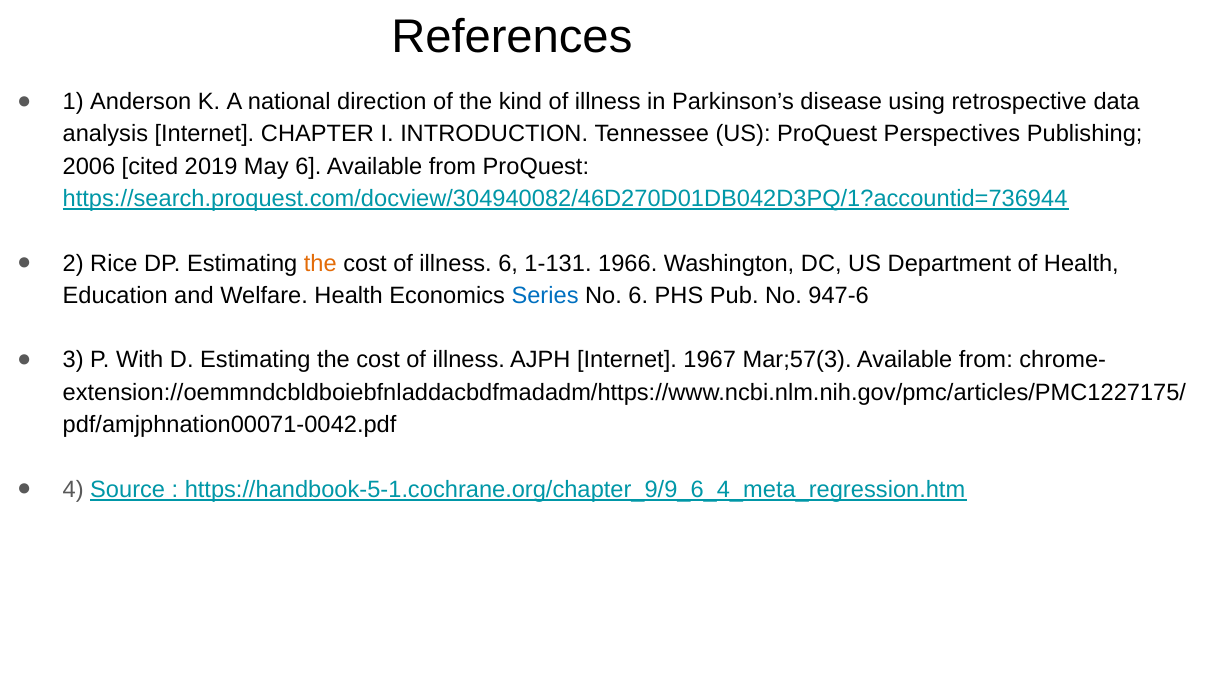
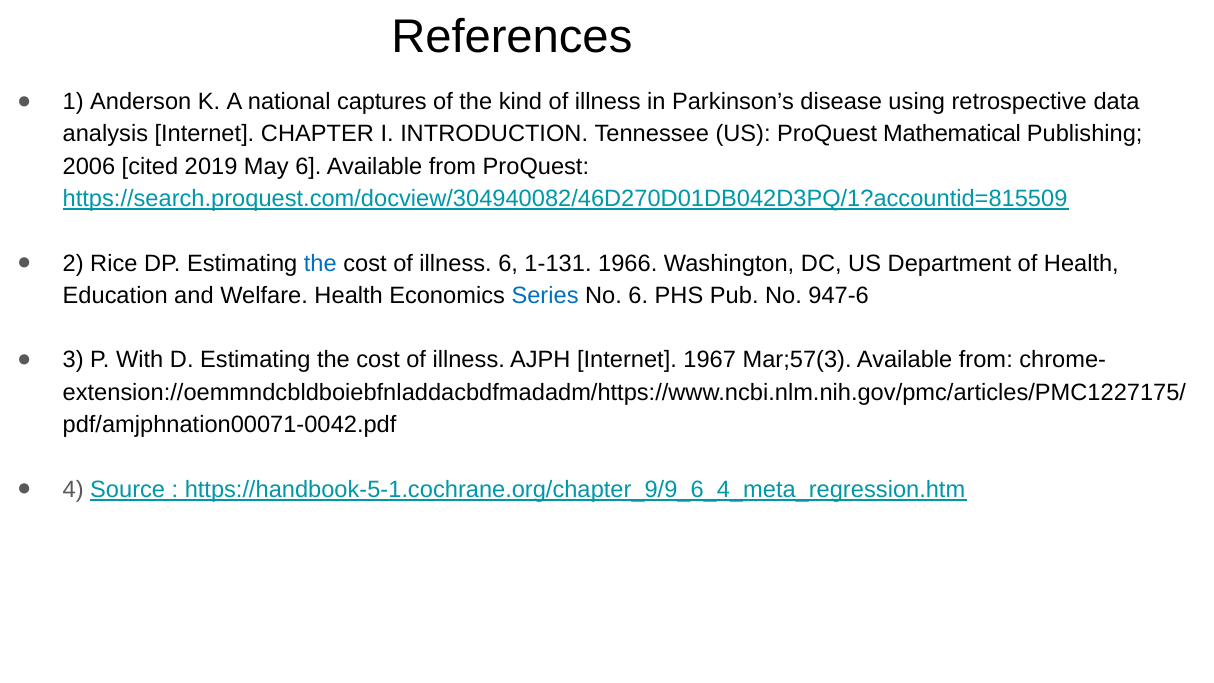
direction: direction -> captures
Perspectives: Perspectives -> Mathematical
https://search.proquest.com/docview/304940082/46D270D01DB042D3PQ/1?accountid=736944: https://search.proquest.com/docview/304940082/46D270D01DB042D3PQ/1?accountid=736944 -> https://search.proquest.com/docview/304940082/46D270D01DB042D3PQ/1?accountid=815509
the at (320, 263) colour: orange -> blue
